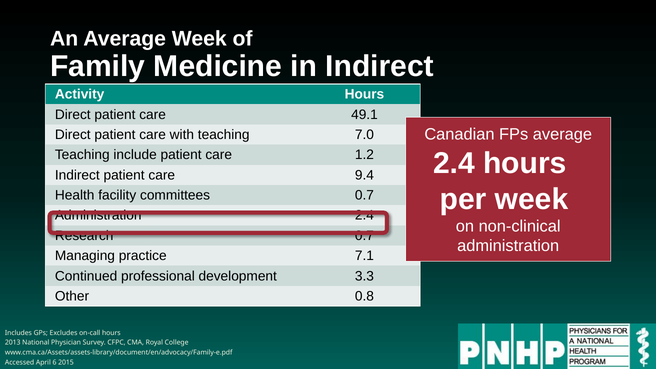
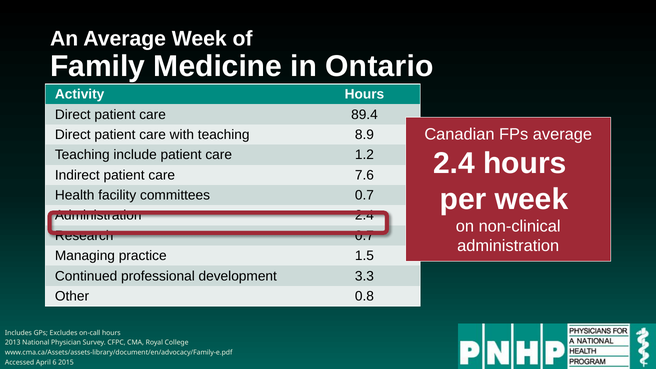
in Indirect: Indirect -> Ontario
49.1: 49.1 -> 89.4
7.0: 7.0 -> 8.9
9.4: 9.4 -> 7.6
7.1: 7.1 -> 1.5
